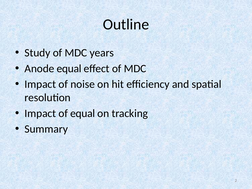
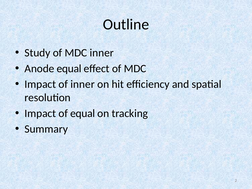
MDC years: years -> inner
of noise: noise -> inner
